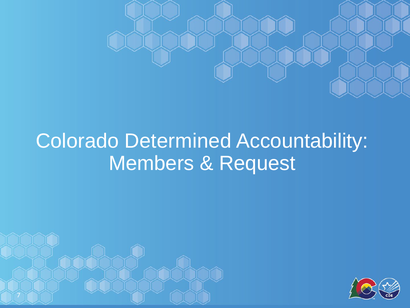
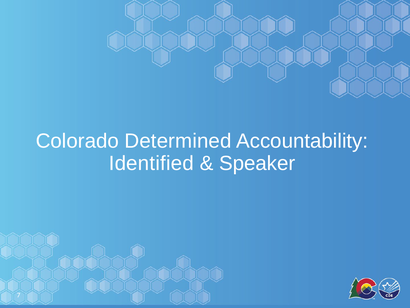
Members: Members -> Identified
Request: Request -> Speaker
